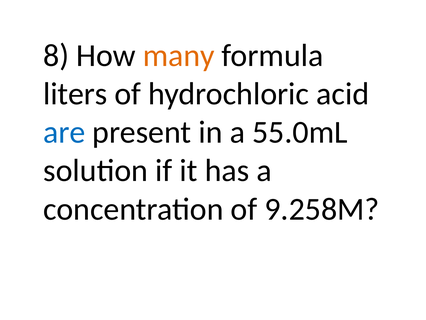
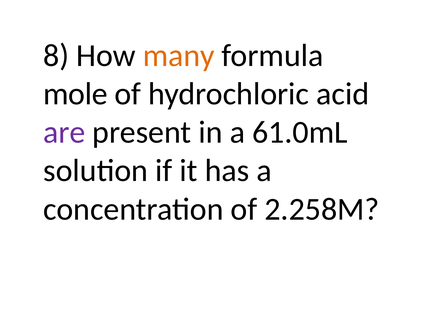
liters: liters -> mole
are colour: blue -> purple
55.0mL: 55.0mL -> 61.0mL
9.258M: 9.258M -> 2.258M
